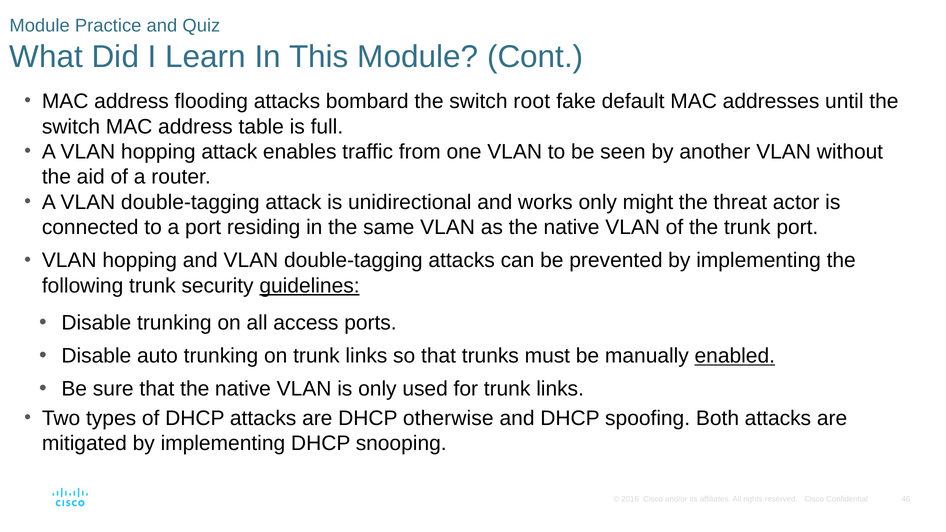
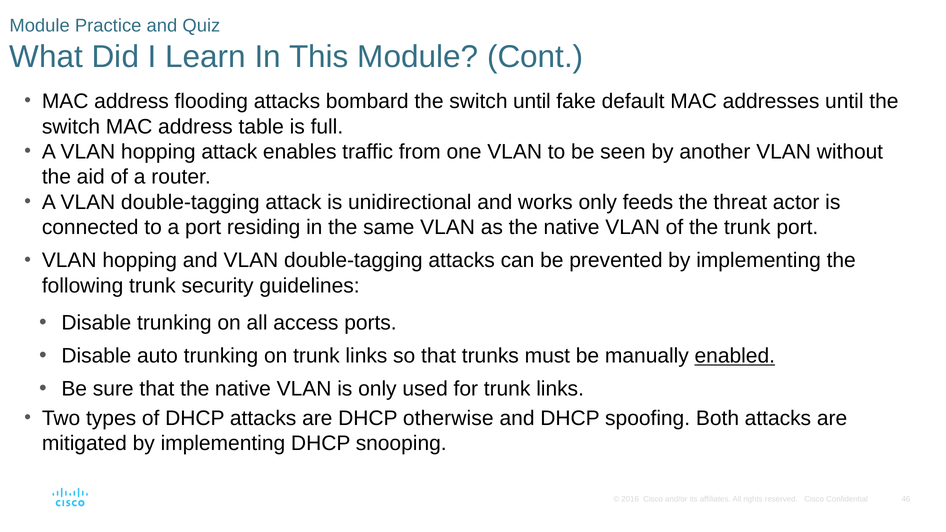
switch root: root -> until
might: might -> feeds
guidelines underline: present -> none
